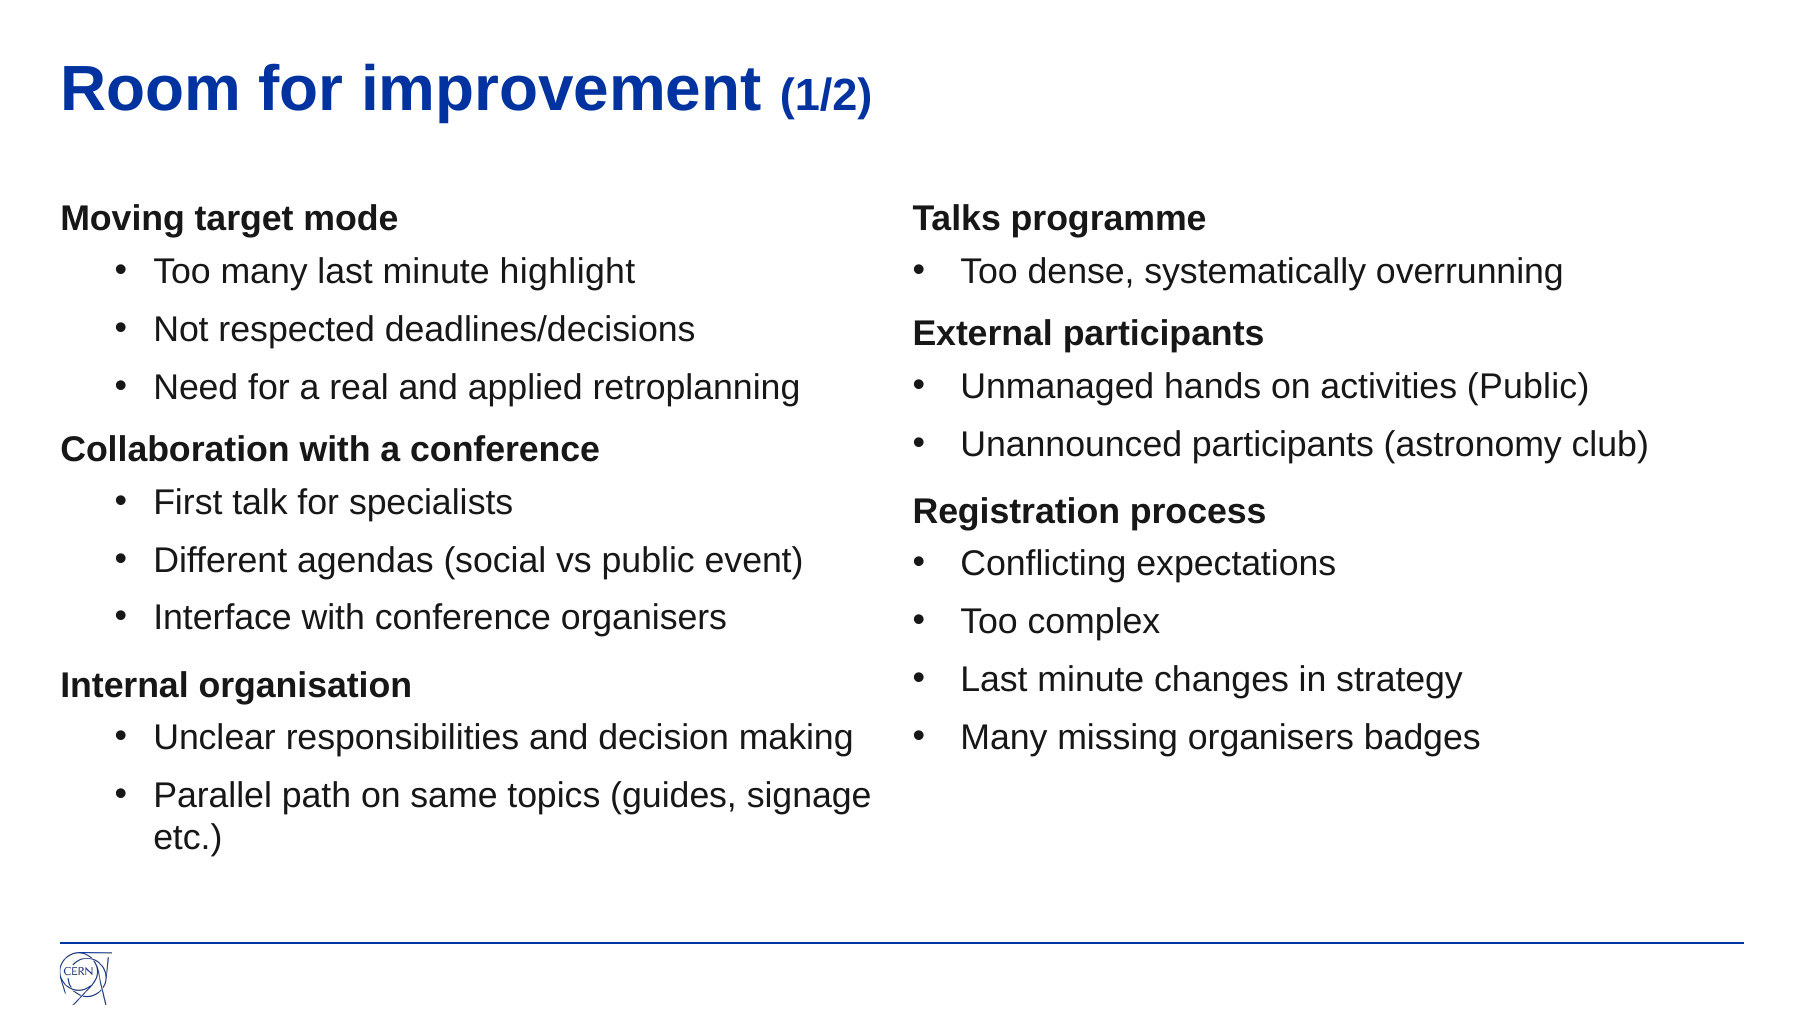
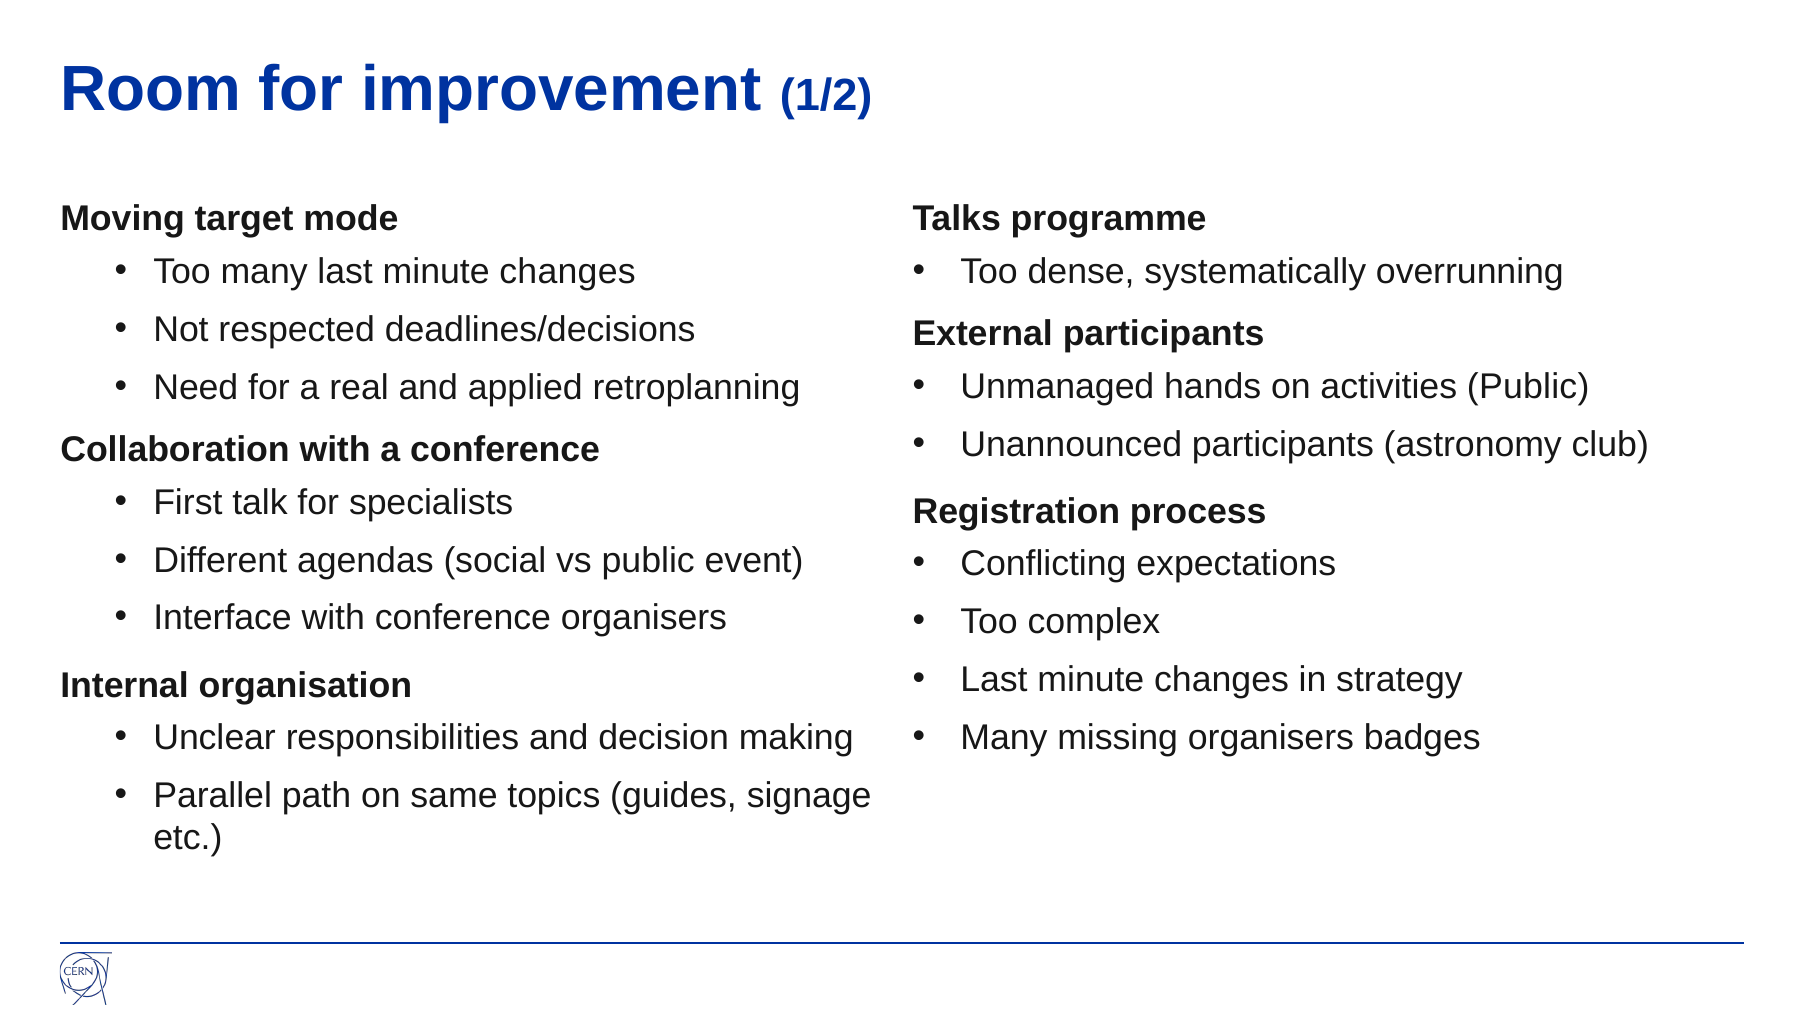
many last minute highlight: highlight -> changes
